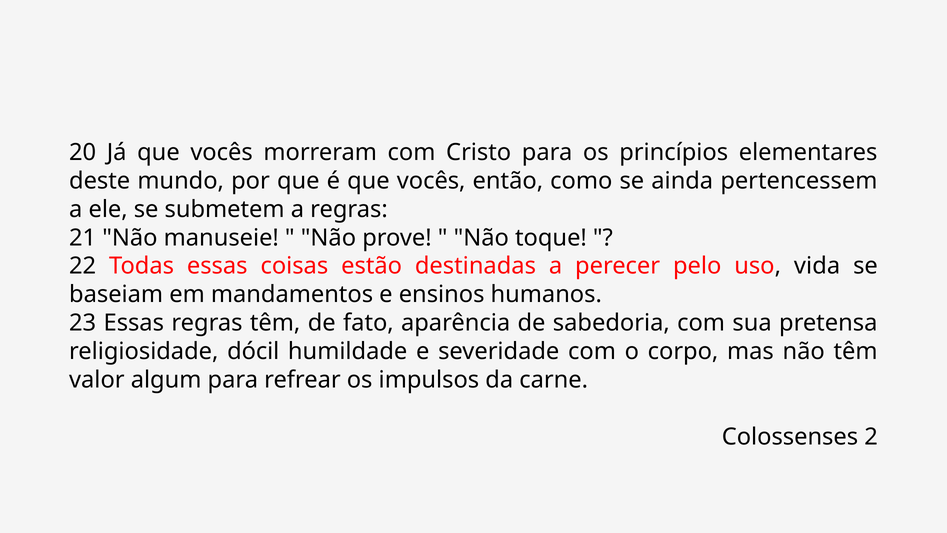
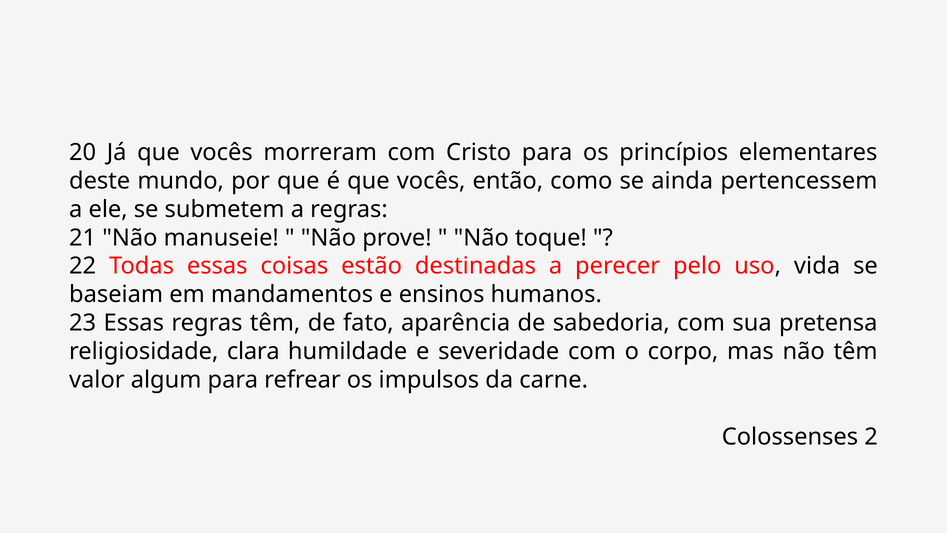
dócil: dócil -> clara
